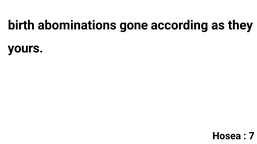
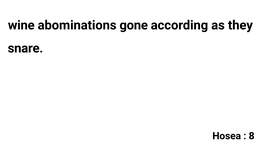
birth: birth -> wine
yours: yours -> snare
7: 7 -> 8
